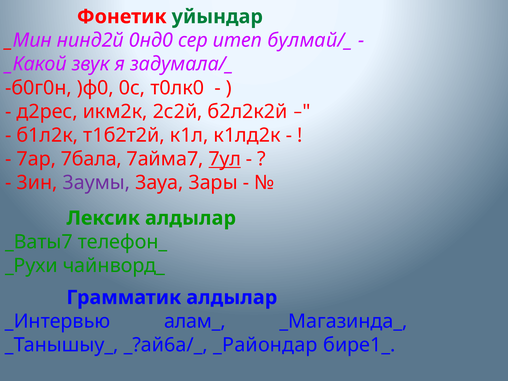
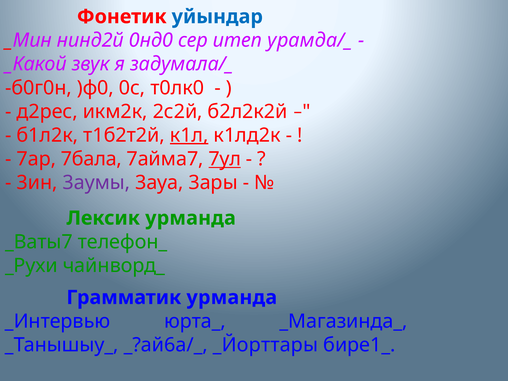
уйындар colour: green -> blue
булмай/_: булмай/_ -> урамда/_
к1л underline: none -> present
Лексик алдылар: алдылар -> урманда
Грамматик алдылар: алдылар -> урманда
алам_: алам_ -> юрта_
_Райондар: _Райондар -> _Йорттары
